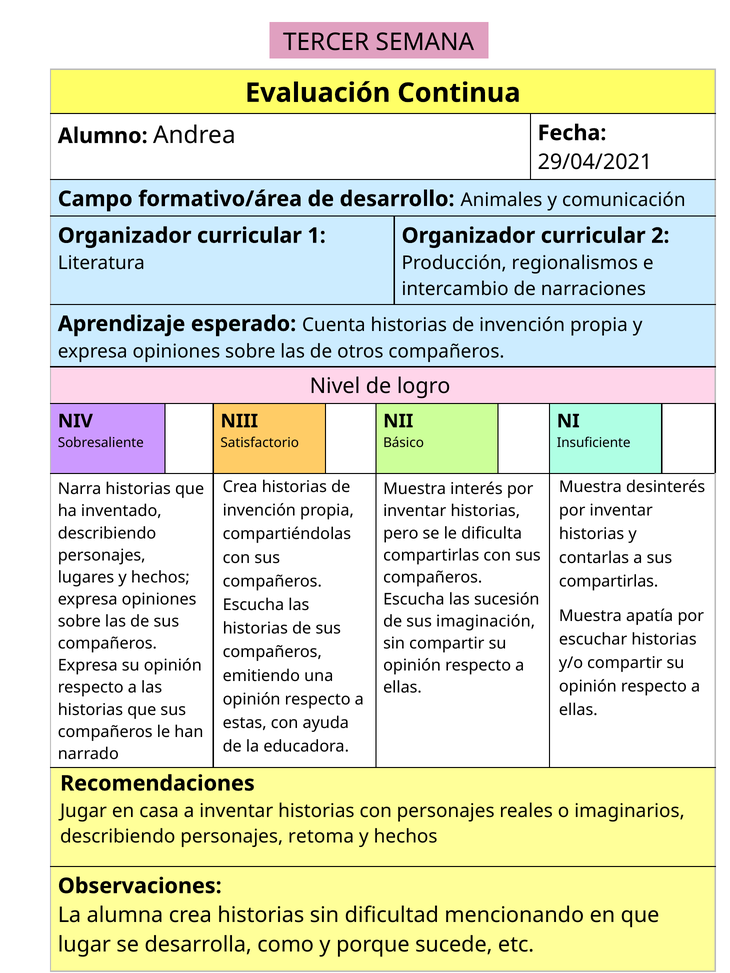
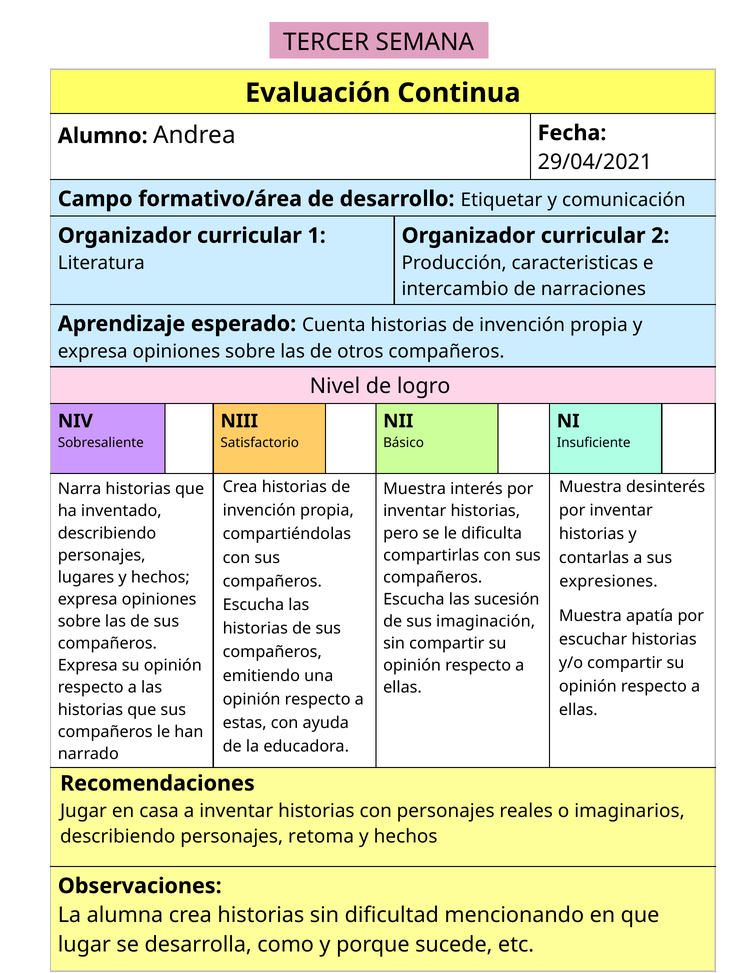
Animales: Animales -> Etiquetar
regionalismos: regionalismos -> caracteristicas
compartirlas at (609, 582): compartirlas -> expresiones
